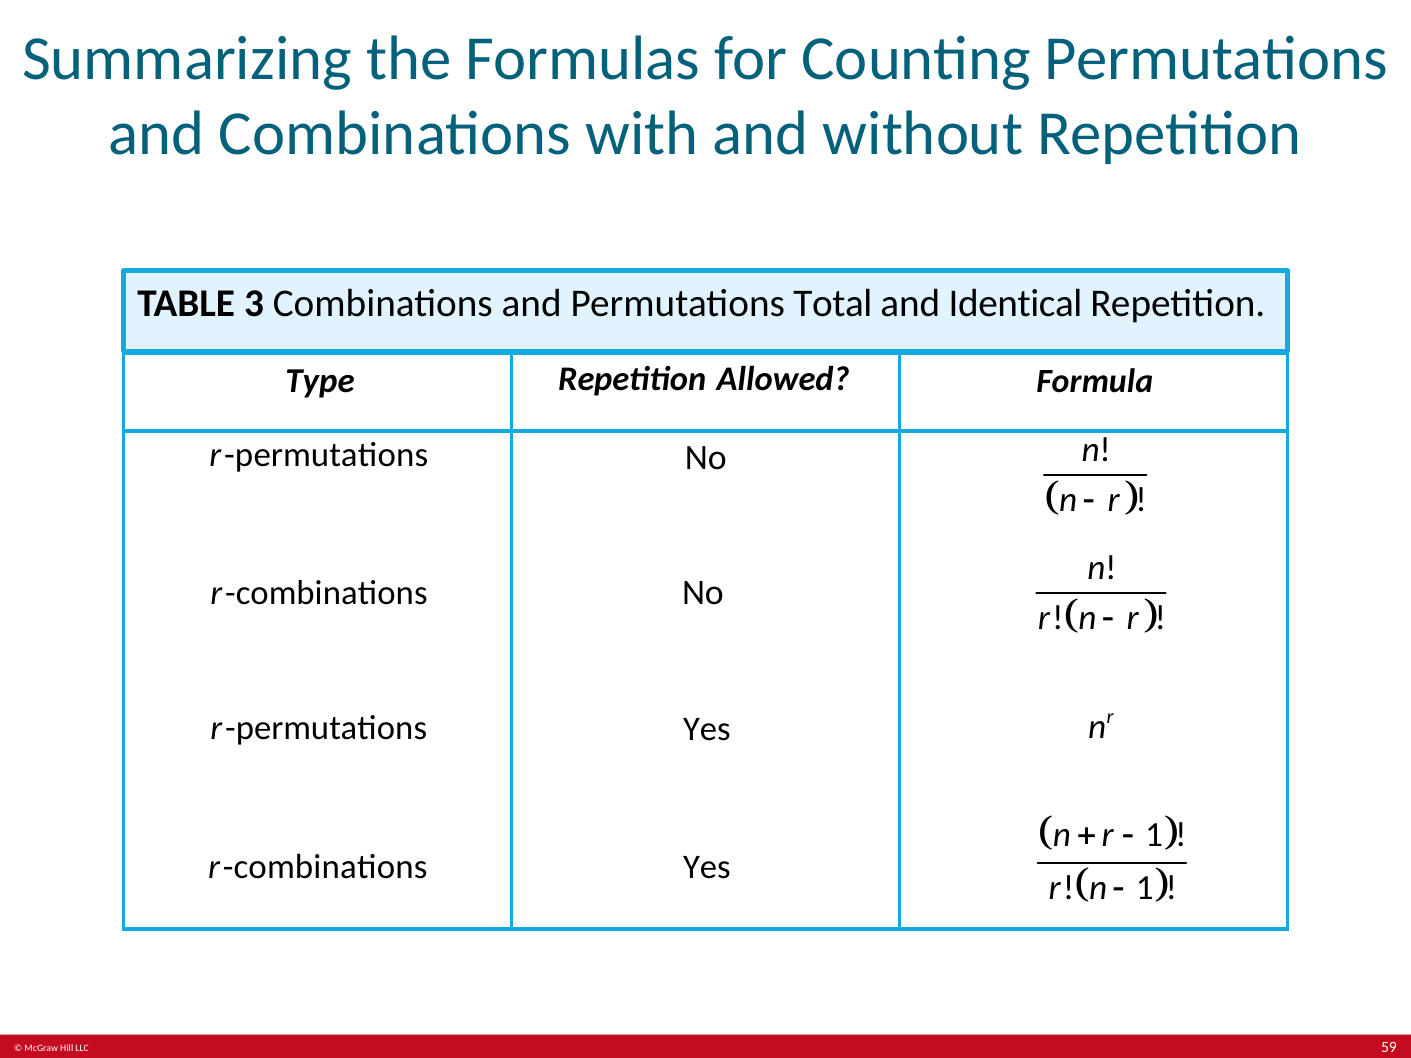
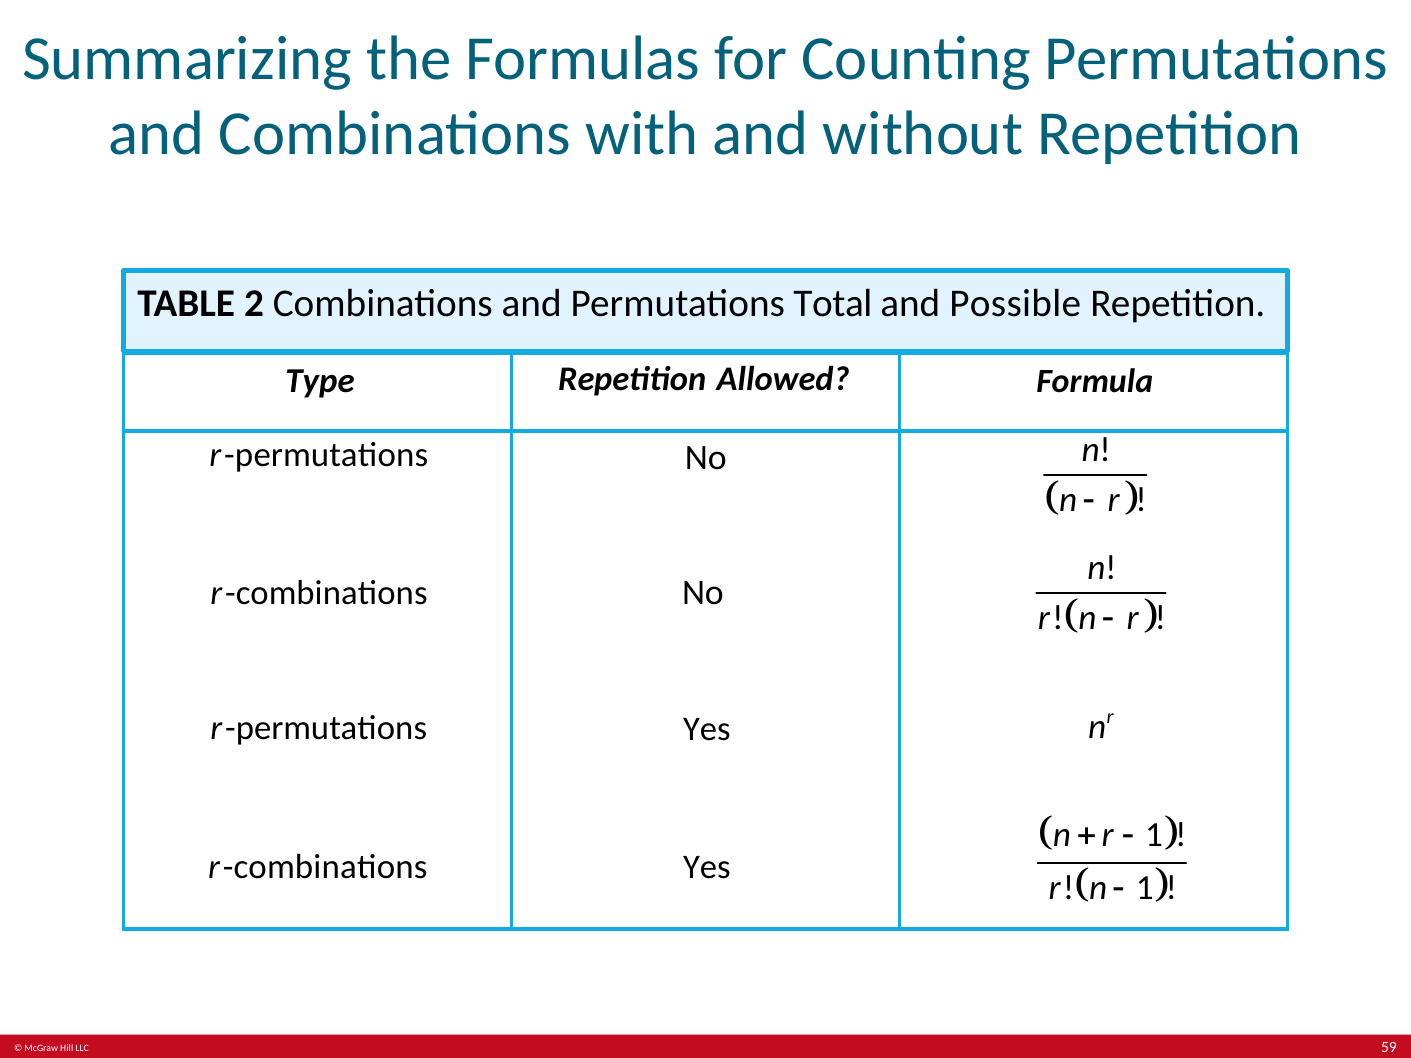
3: 3 -> 2
Identical: Identical -> Possible
